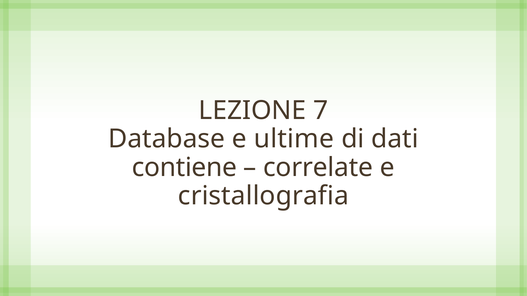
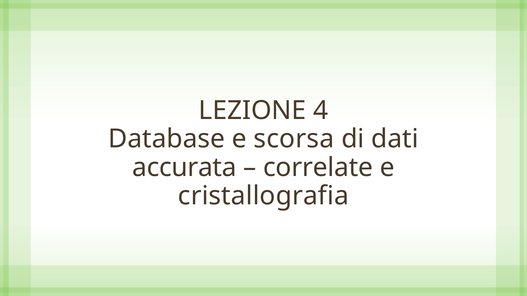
7: 7 -> 4
ultime: ultime -> scorsa
contiene: contiene -> accurata
